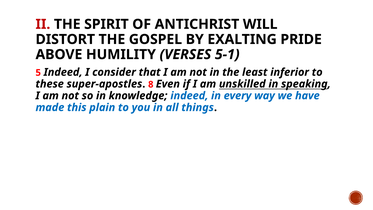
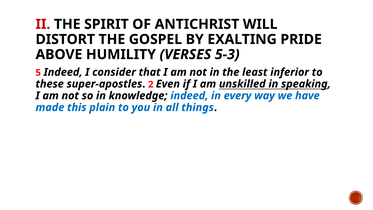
5-1: 5-1 -> 5-3
8: 8 -> 2
